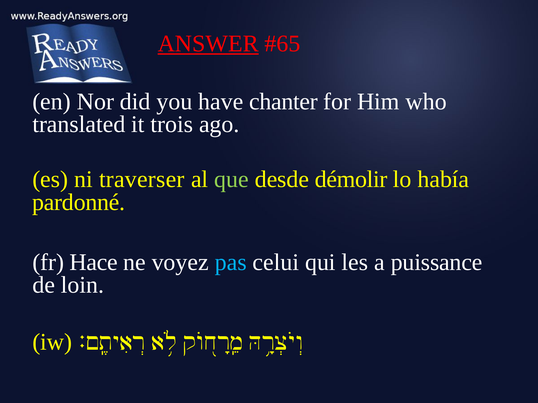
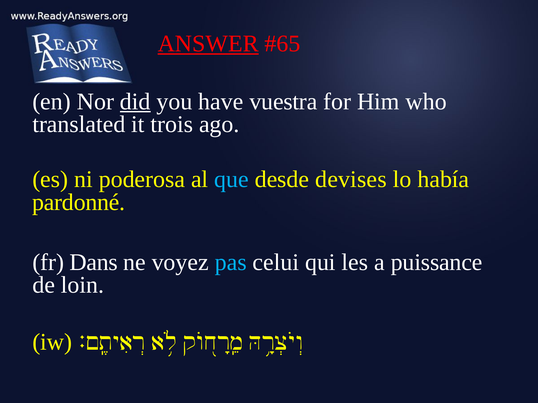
did underline: none -> present
chanter: chanter -> vuestra
traverser: traverser -> poderosa
que colour: light green -> light blue
démolir: démolir -> devises
Hace: Hace -> Dans
